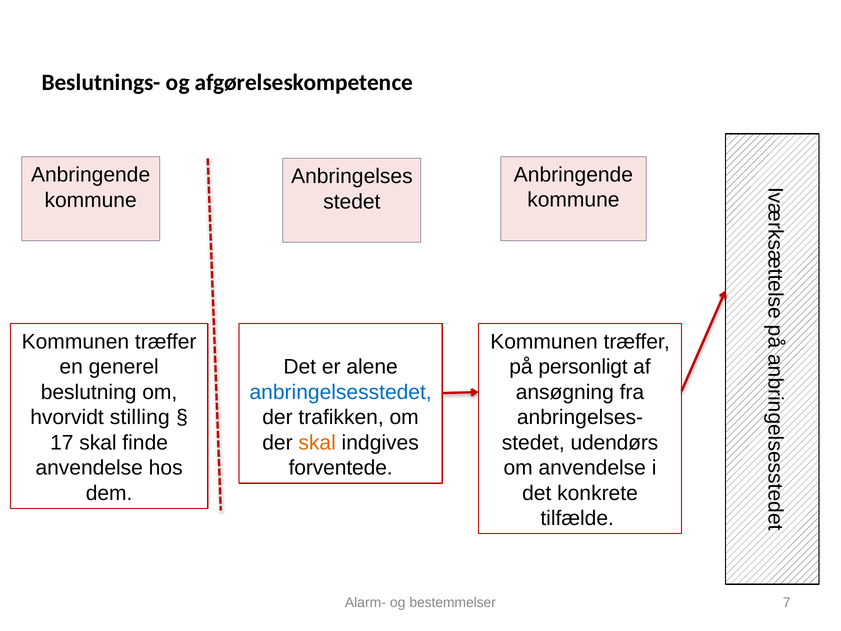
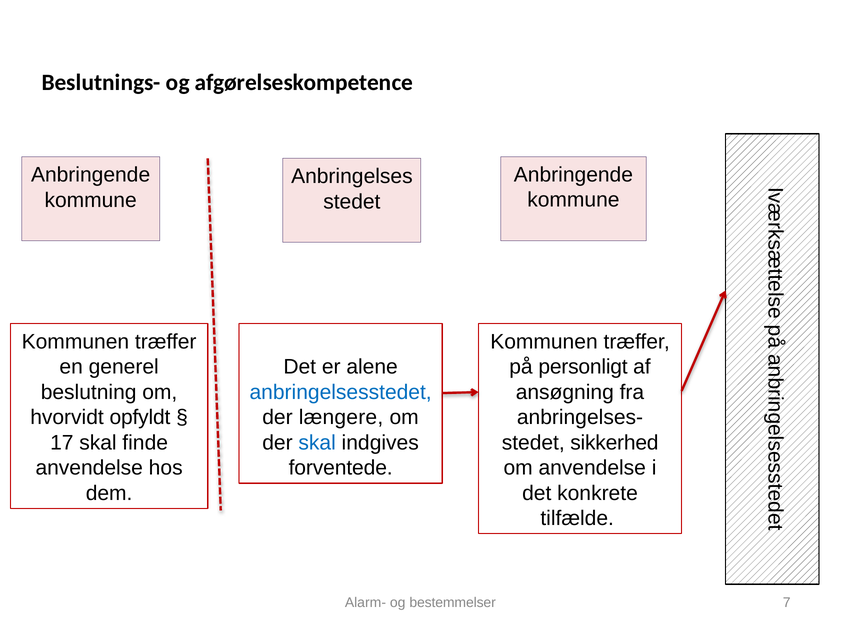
stilling: stilling -> opfyldt
trafikken: trafikken -> længere
skal at (317, 443) colour: orange -> blue
udendørs: udendørs -> sikkerhed
